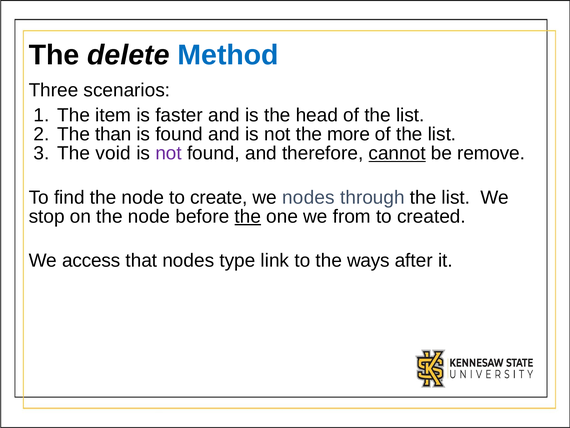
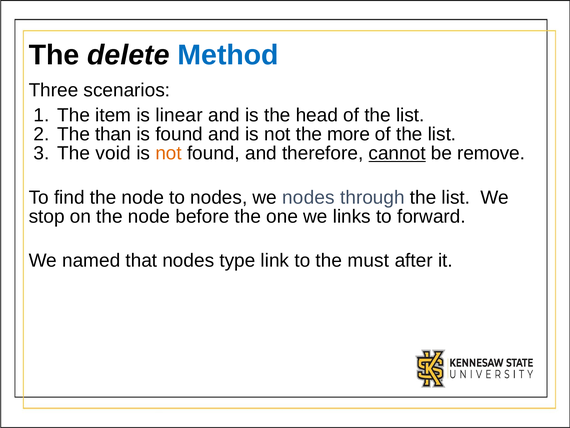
faster: faster -> linear
not at (169, 153) colour: purple -> orange
to create: create -> nodes
the at (248, 216) underline: present -> none
from: from -> links
created: created -> forward
access: access -> named
ways: ways -> must
